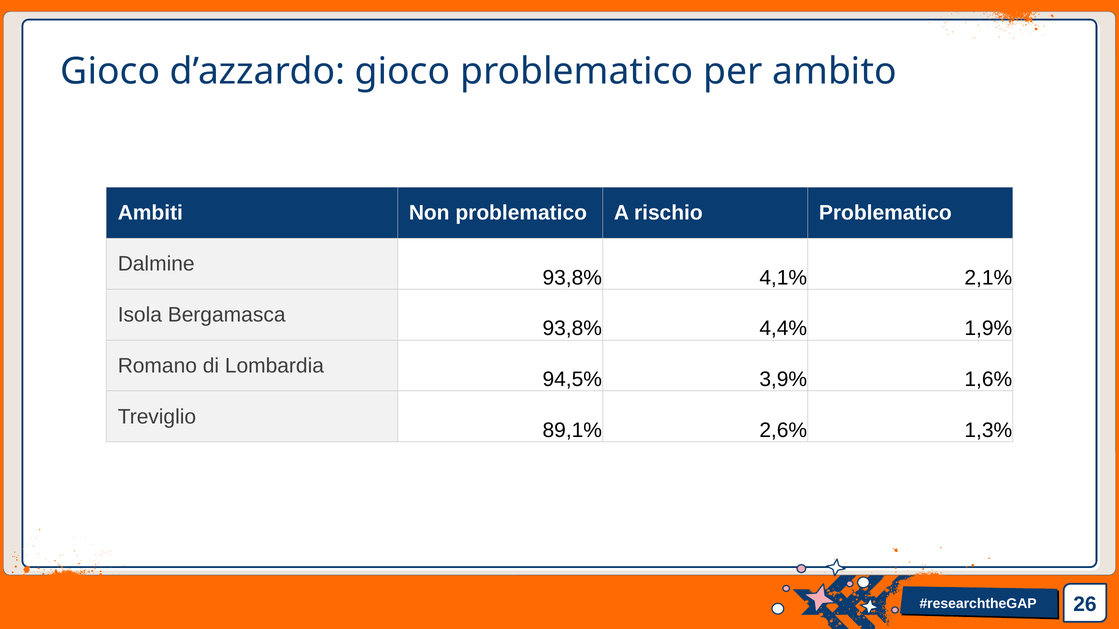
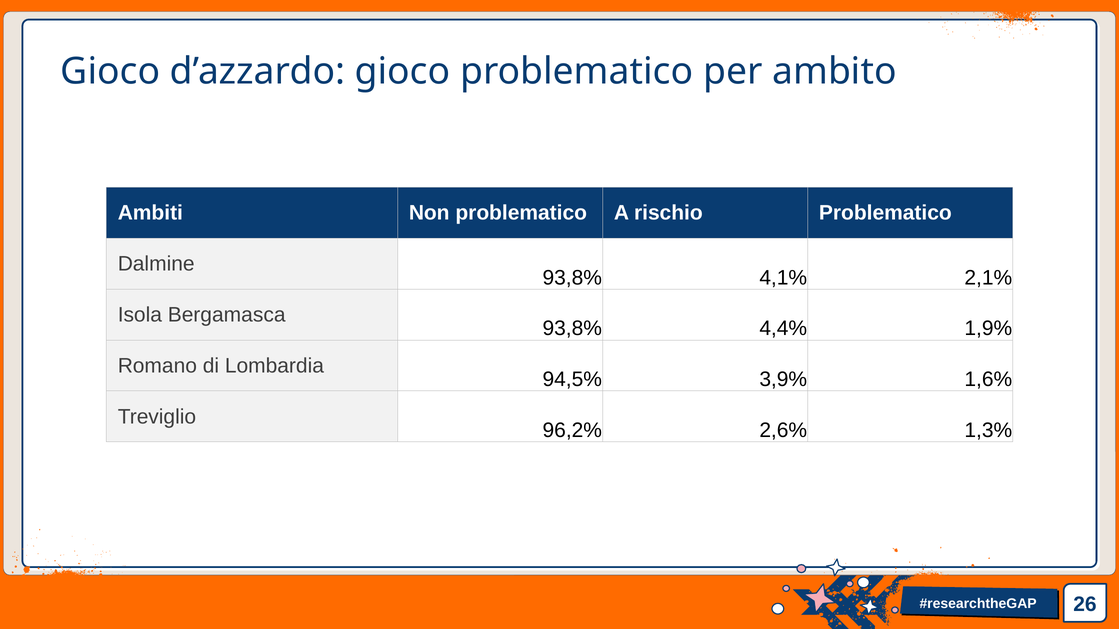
89,1%: 89,1% -> 96,2%
